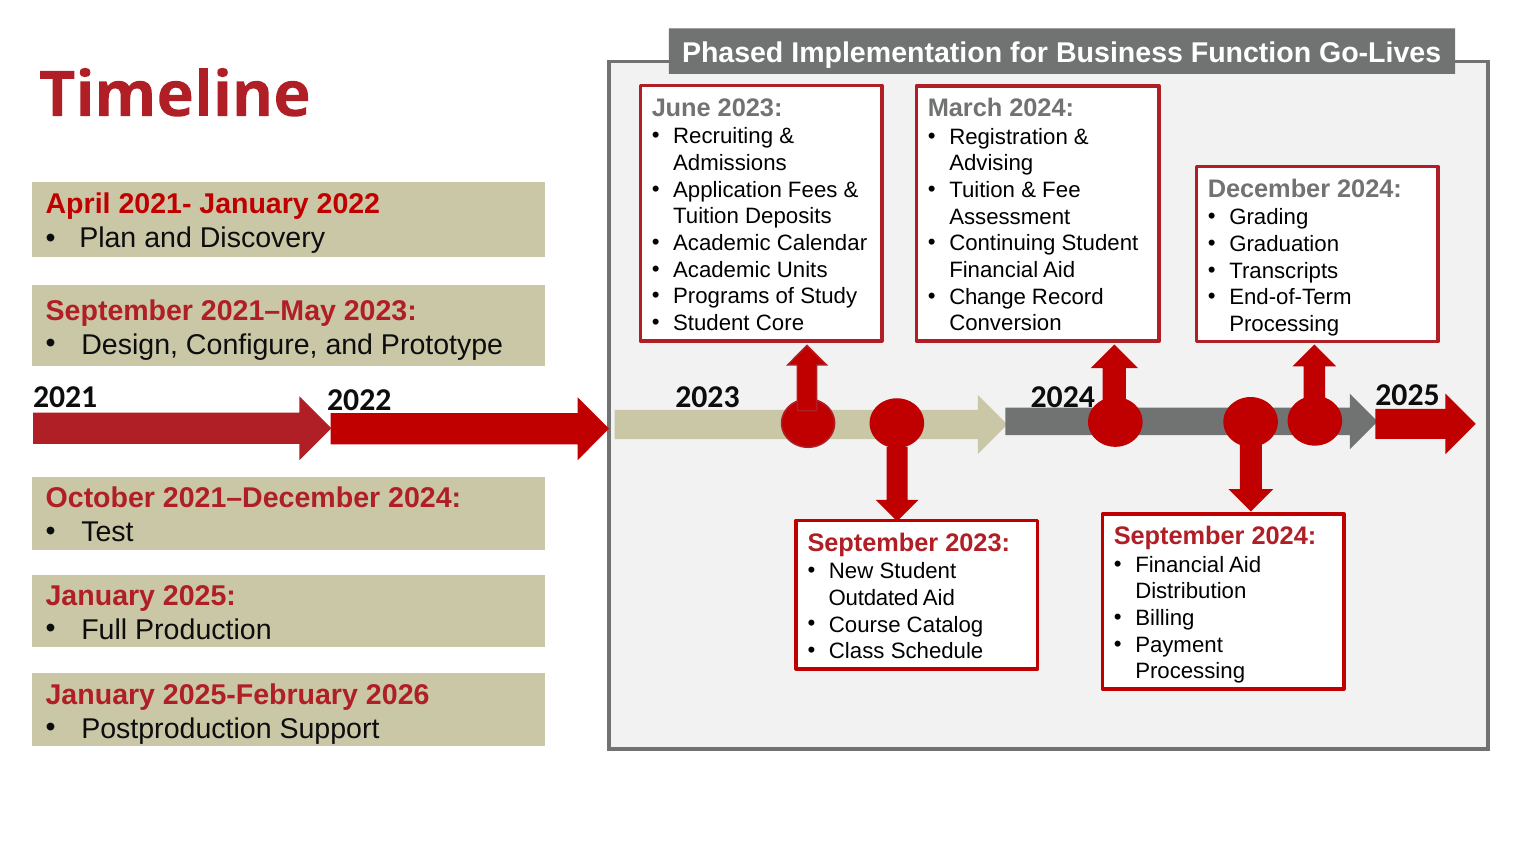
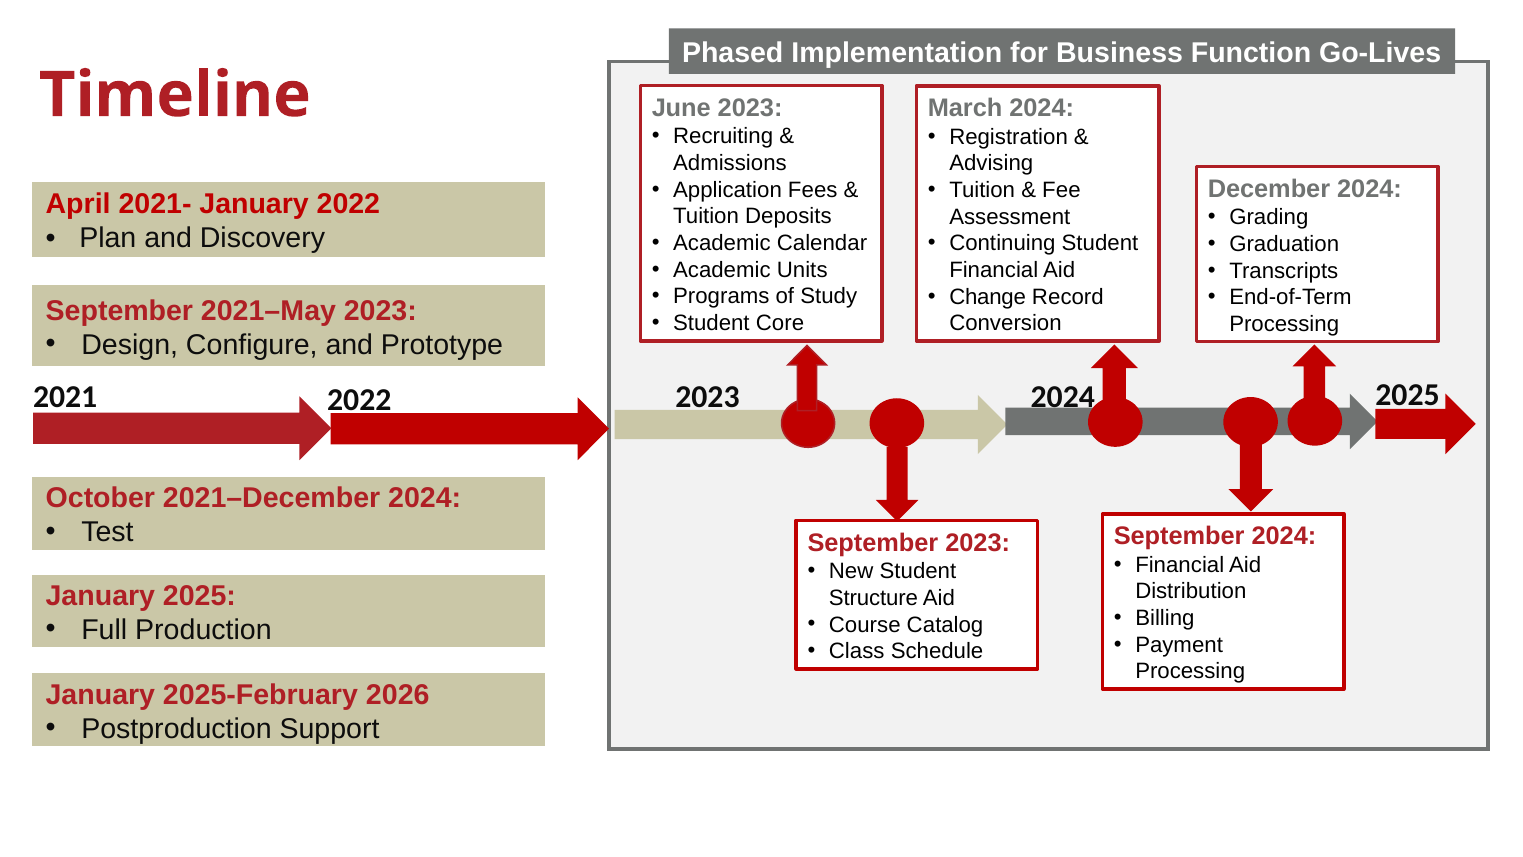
Outdated: Outdated -> Structure
